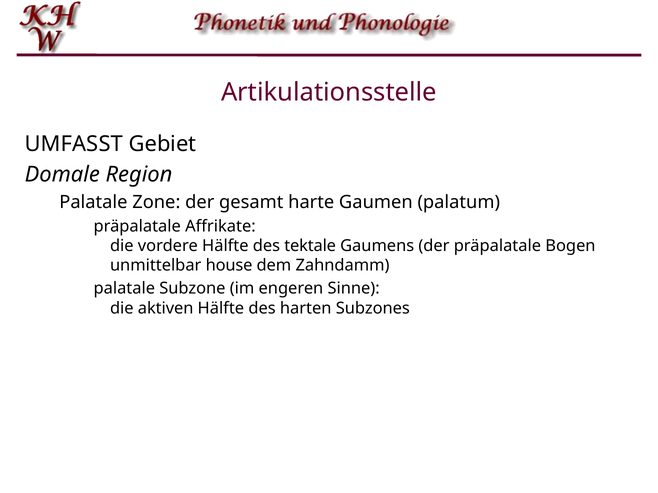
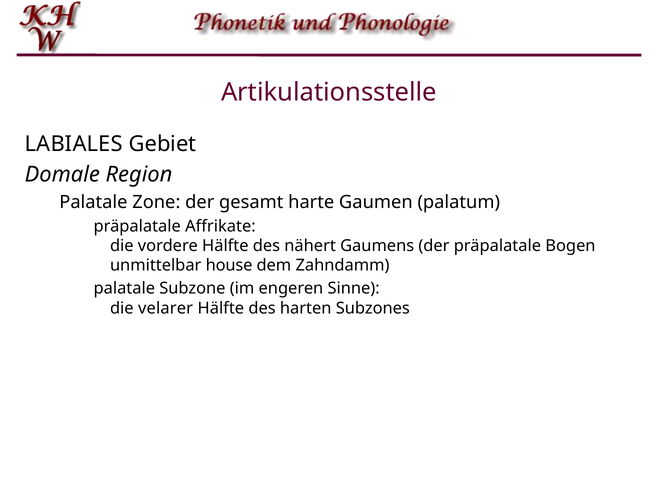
UMFASST: UMFASST -> LABIALES
tektale: tektale -> nähert
aktiven: aktiven -> velarer
